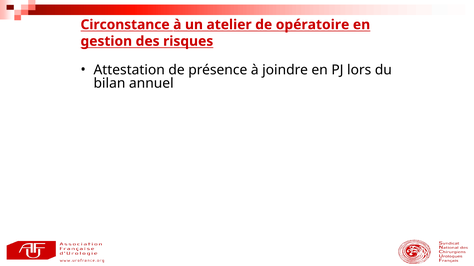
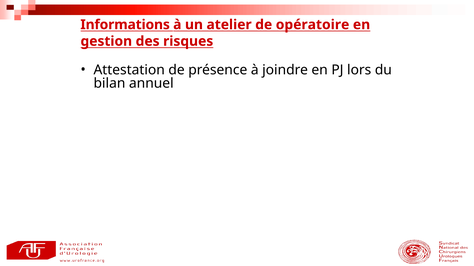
Circonstance: Circonstance -> Informations
